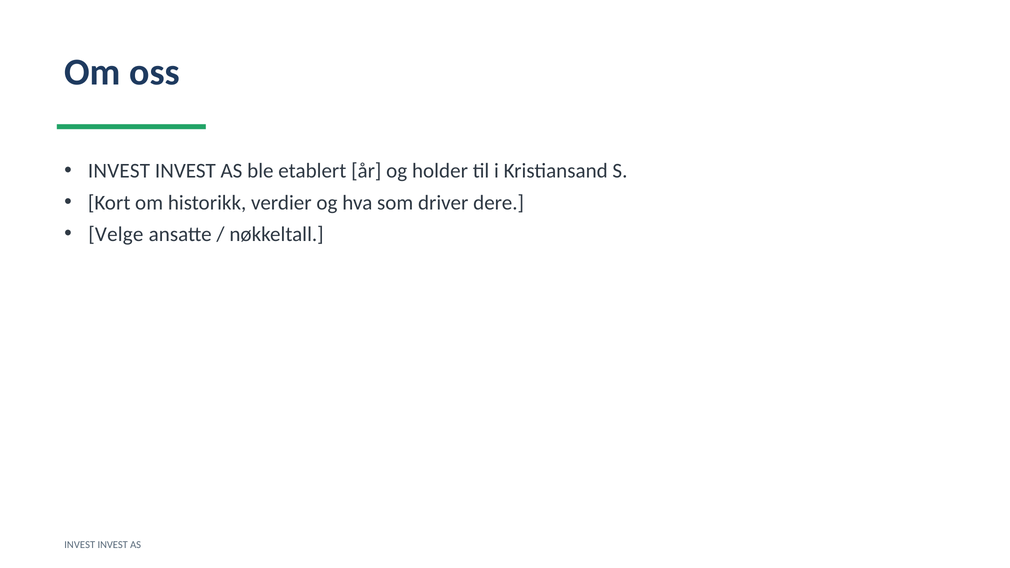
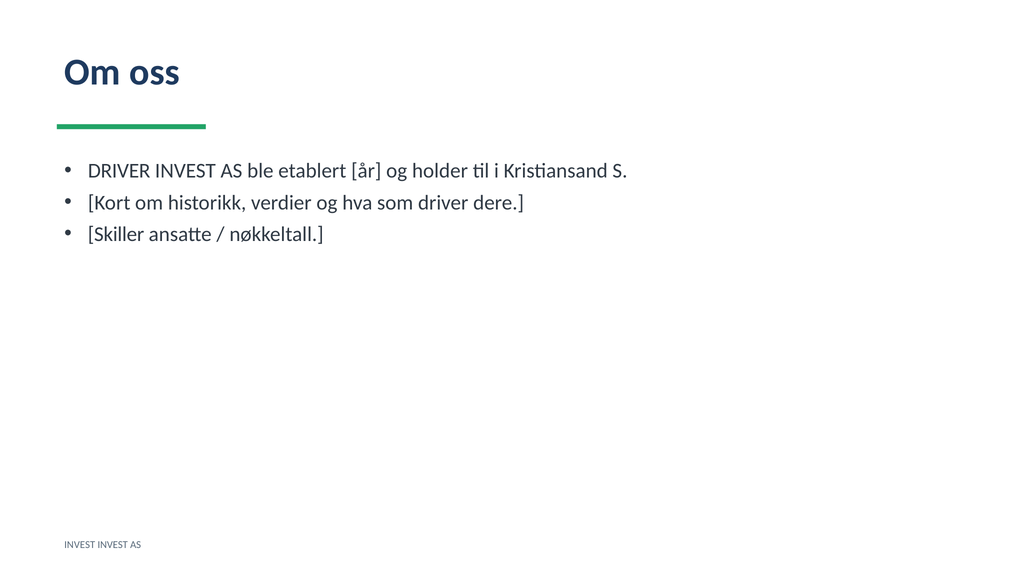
INVEST at (119, 171): INVEST -> DRIVER
Velge: Velge -> Skiller
